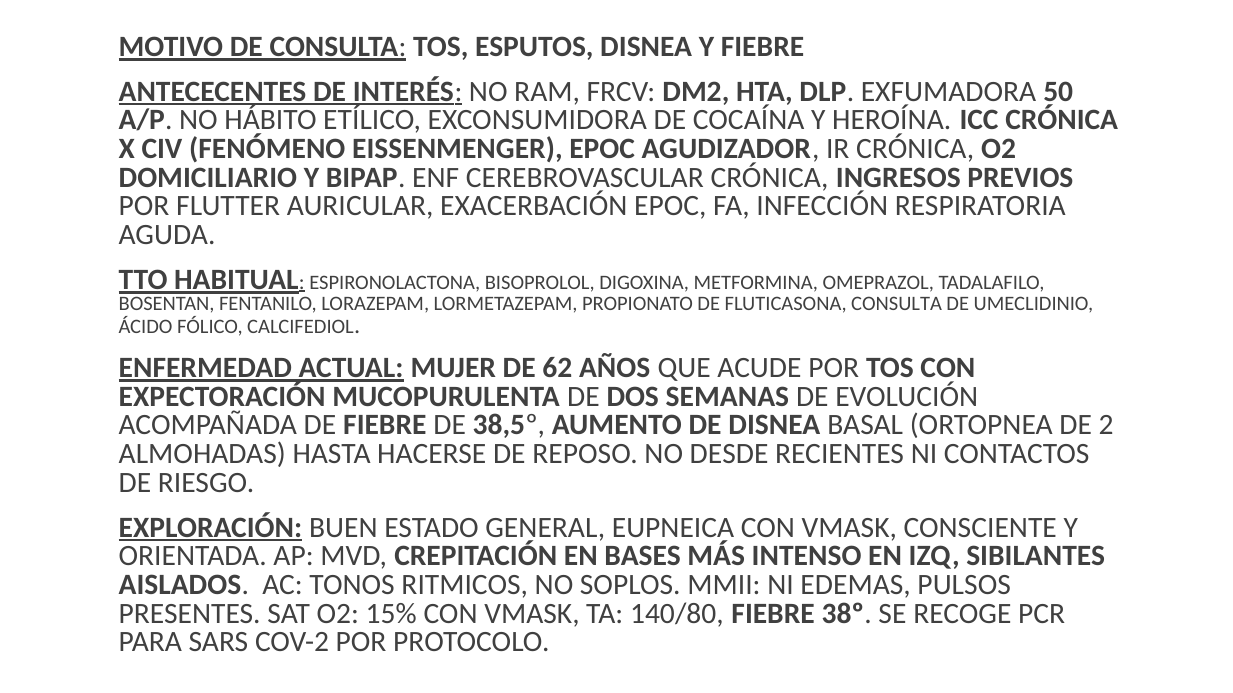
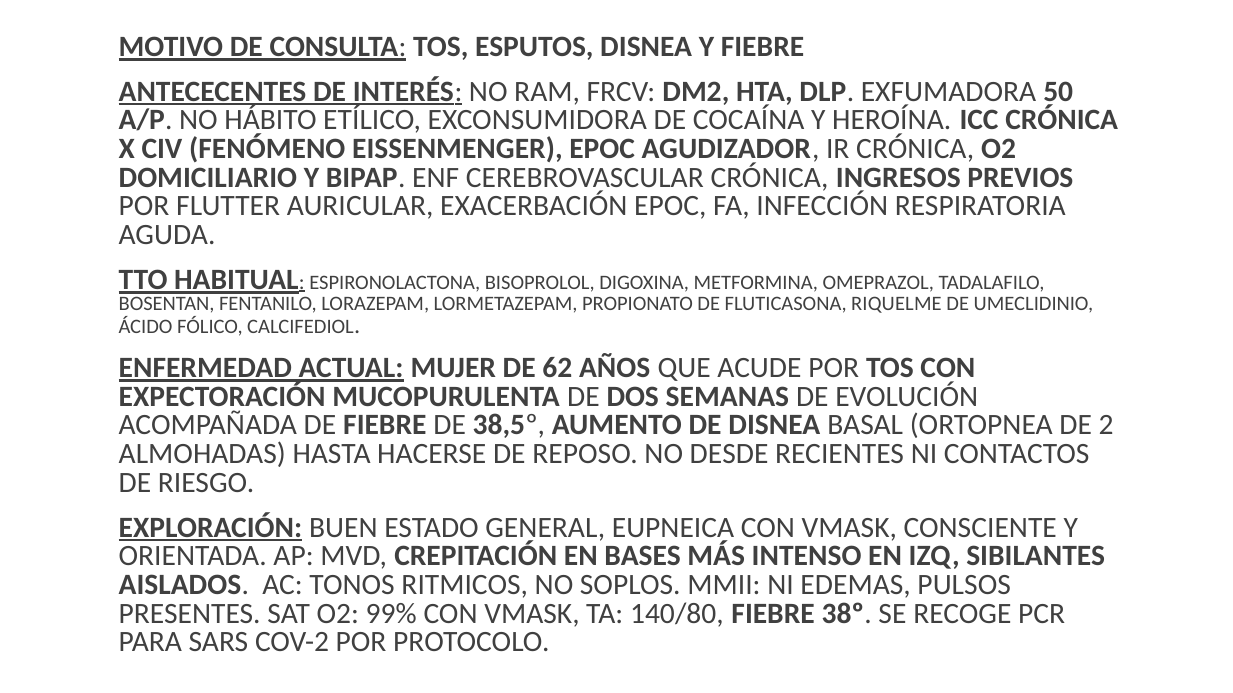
FLUTICASONA CONSULTA: CONSULTA -> RIQUELME
15%: 15% -> 99%
